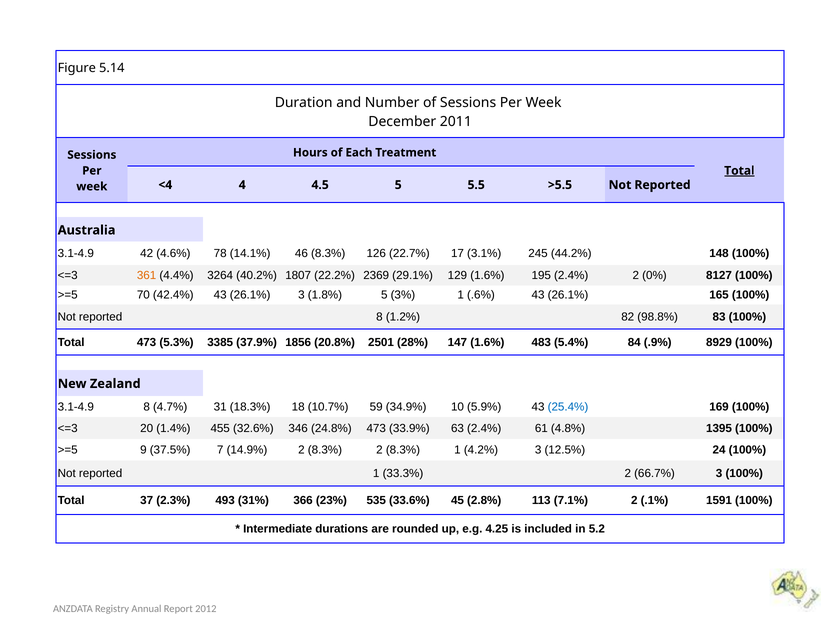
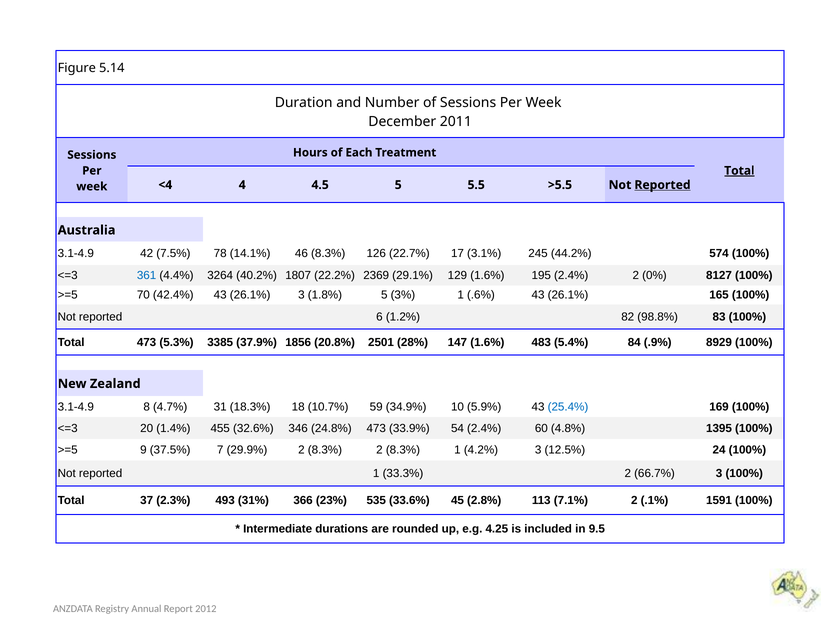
Reported at (663, 185) underline: none -> present
4.6%: 4.6% -> 7.5%
148: 148 -> 574
361 colour: orange -> blue
reported 8: 8 -> 6
63: 63 -> 54
61: 61 -> 60
14.9%: 14.9% -> 29.9%
5.2: 5.2 -> 9.5
